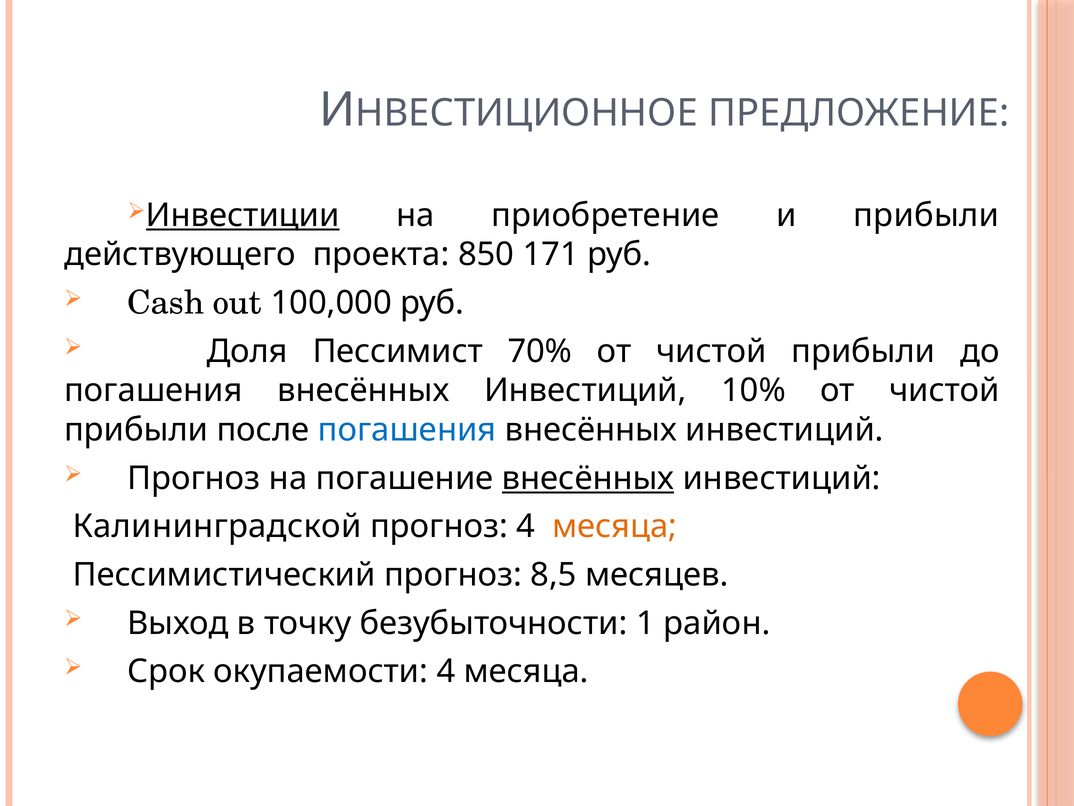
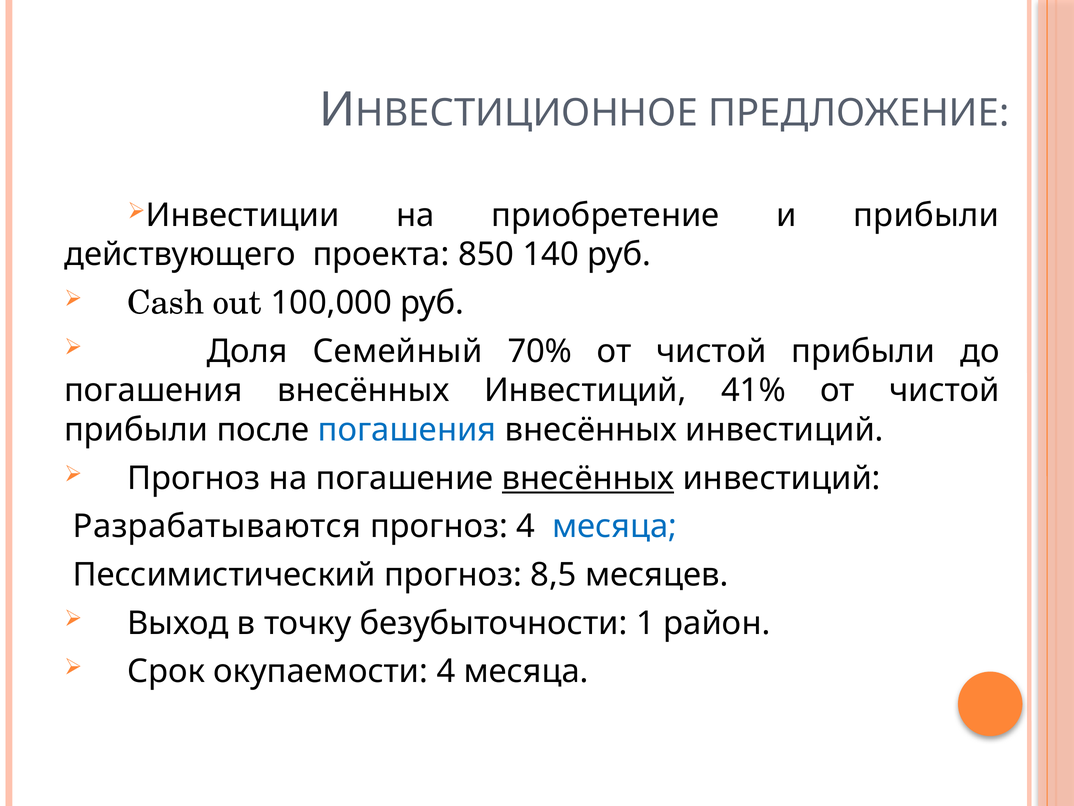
Инвестиции underline: present -> none
171: 171 -> 140
Пессимист: Пессимист -> Семейный
10%: 10% -> 41%
Калининградской: Калининградской -> Разрабатываются
месяца at (615, 526) colour: orange -> blue
